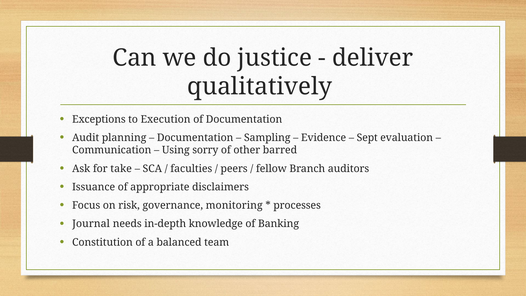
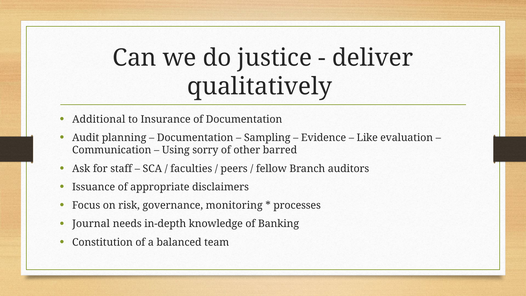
Exceptions: Exceptions -> Additional
Execution: Execution -> Insurance
Sept: Sept -> Like
take: take -> staff
